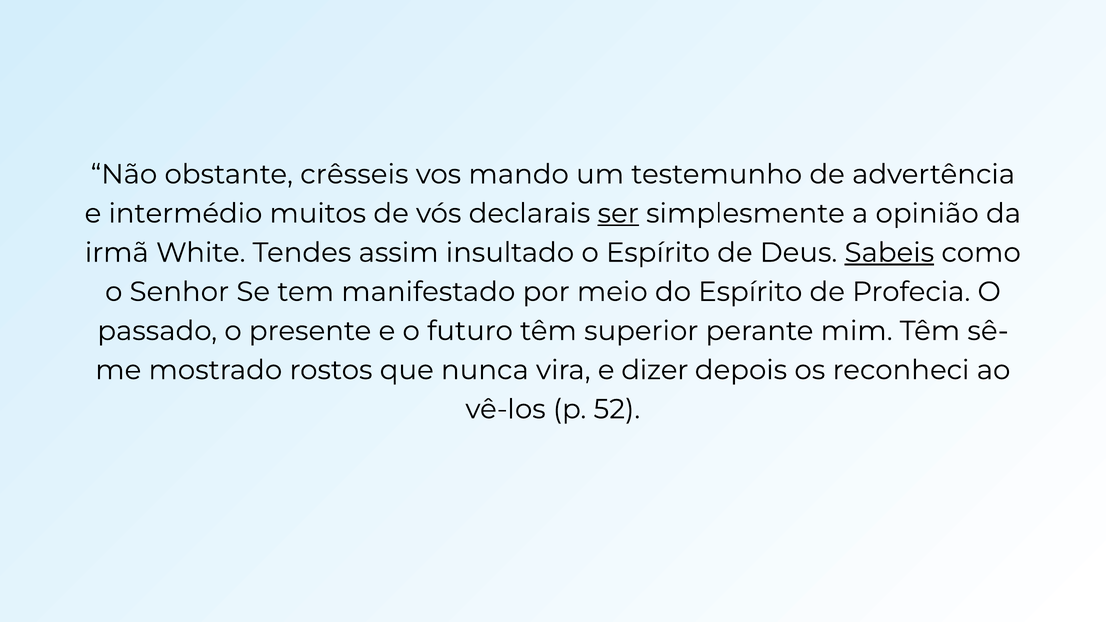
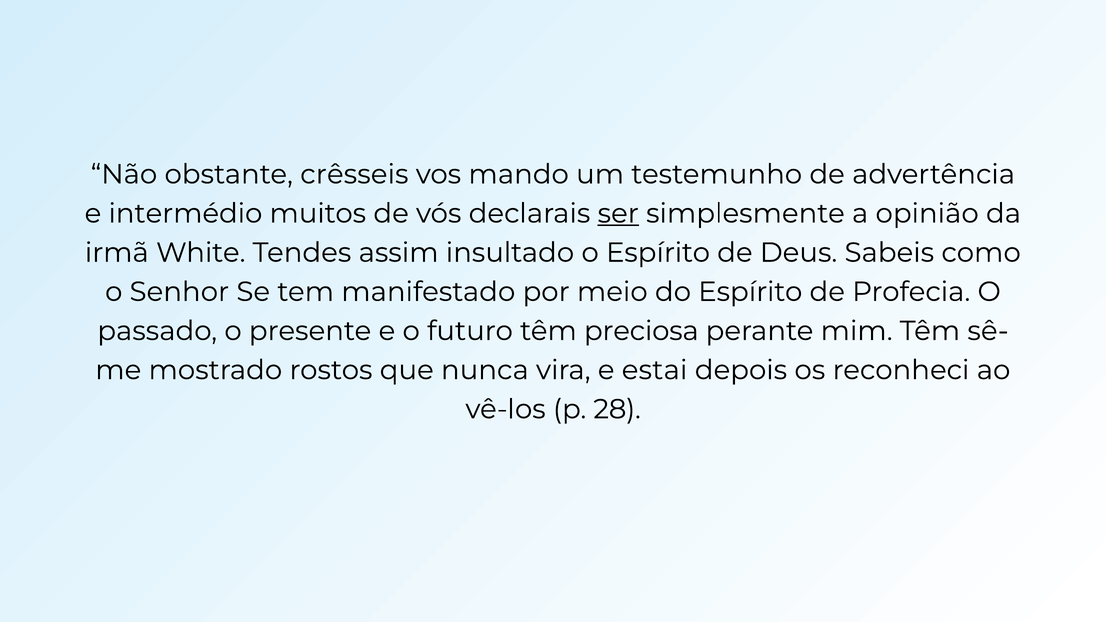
Sabeis underline: present -> none
superior: superior -> preciosa
dizer: dizer -> estai
52: 52 -> 28
